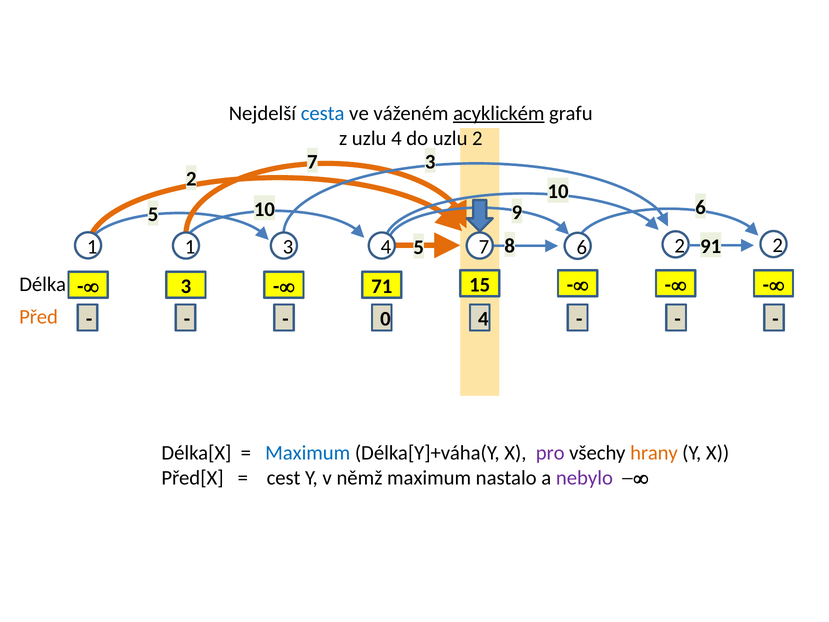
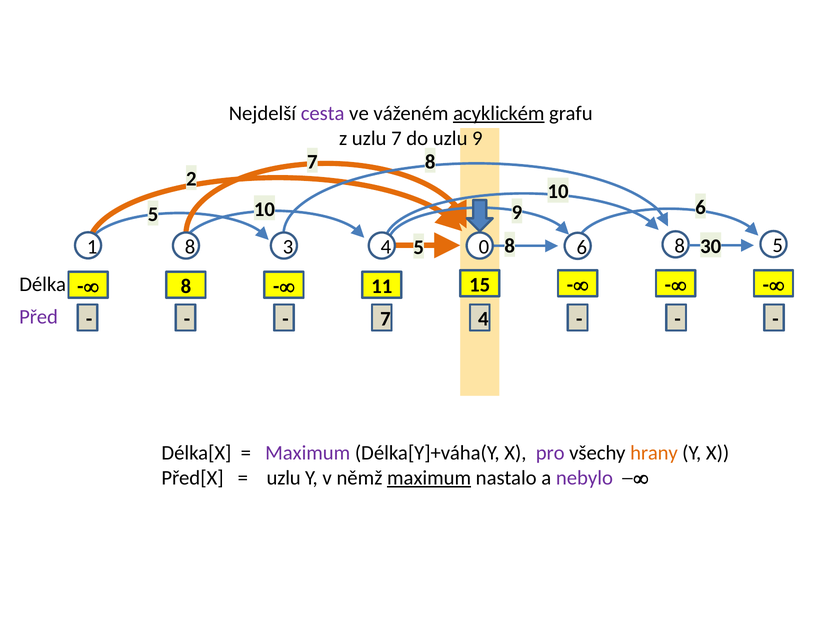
cesta colour: blue -> purple
uzlu 4: 4 -> 7
uzlu 2: 2 -> 9
7 3: 3 -> 8
1 1: 1 -> 8
3 7: 7 -> 0
6 2: 2 -> 5
4 2: 2 -> 8
91: 91 -> 30
3 at (186, 286): 3 -> 8
71: 71 -> 11
Před colour: orange -> purple
0 at (385, 319): 0 -> 7
Maximum at (308, 453) colour: blue -> purple
cest at (284, 478): cest -> uzlu
maximum at (429, 478) underline: none -> present
